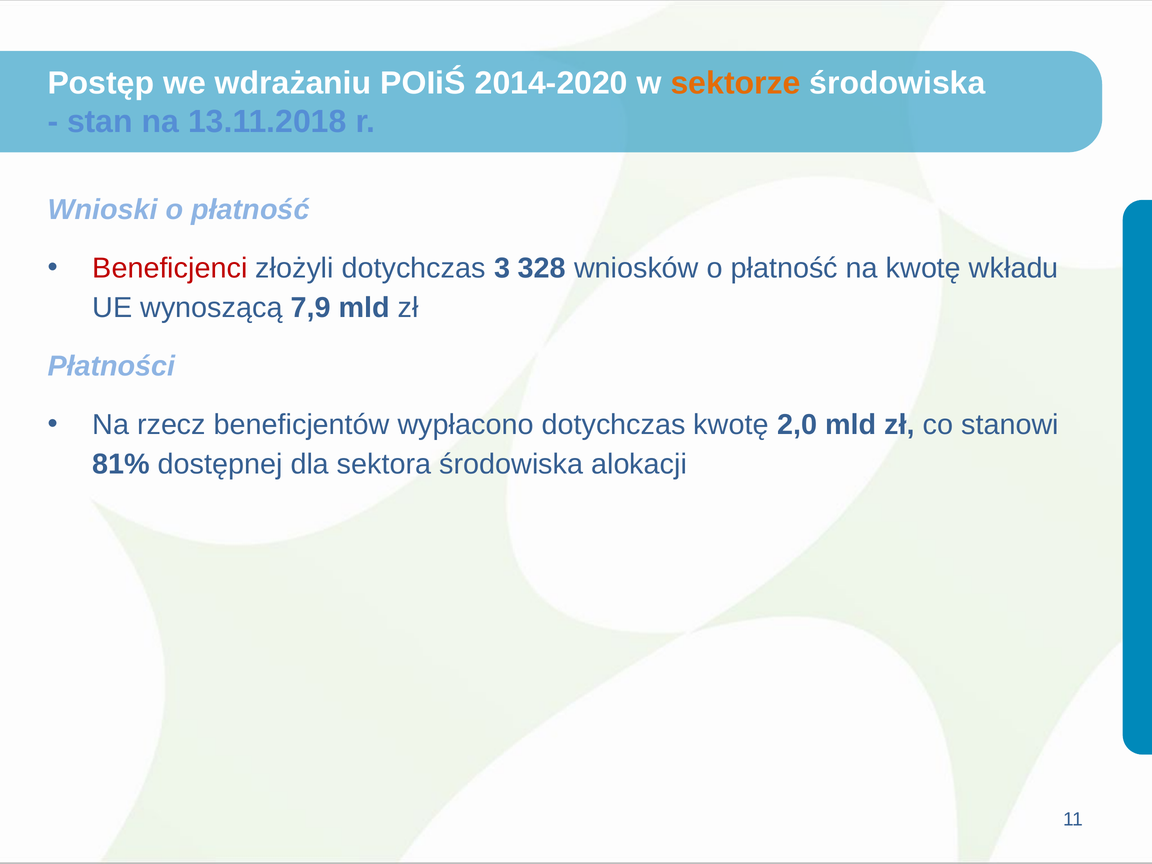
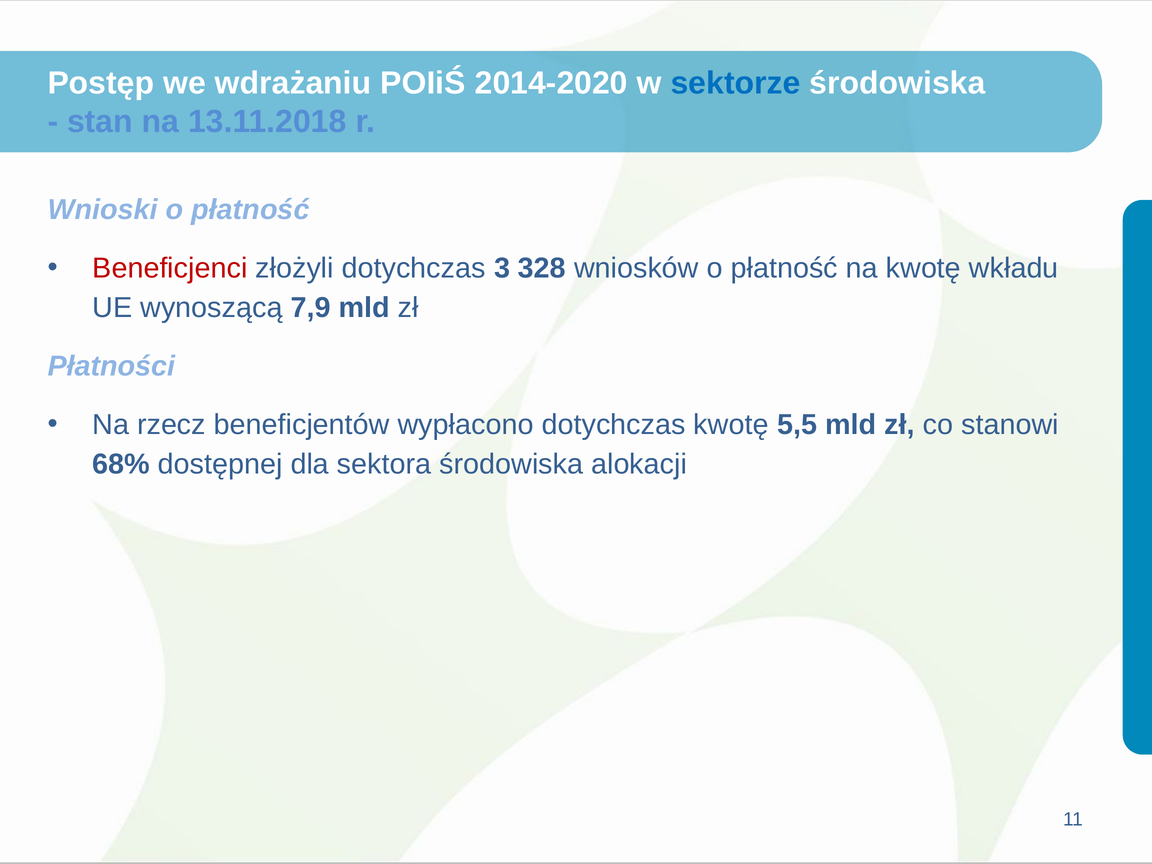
sektorze colour: orange -> blue
2,0: 2,0 -> 5,5
81%: 81% -> 68%
